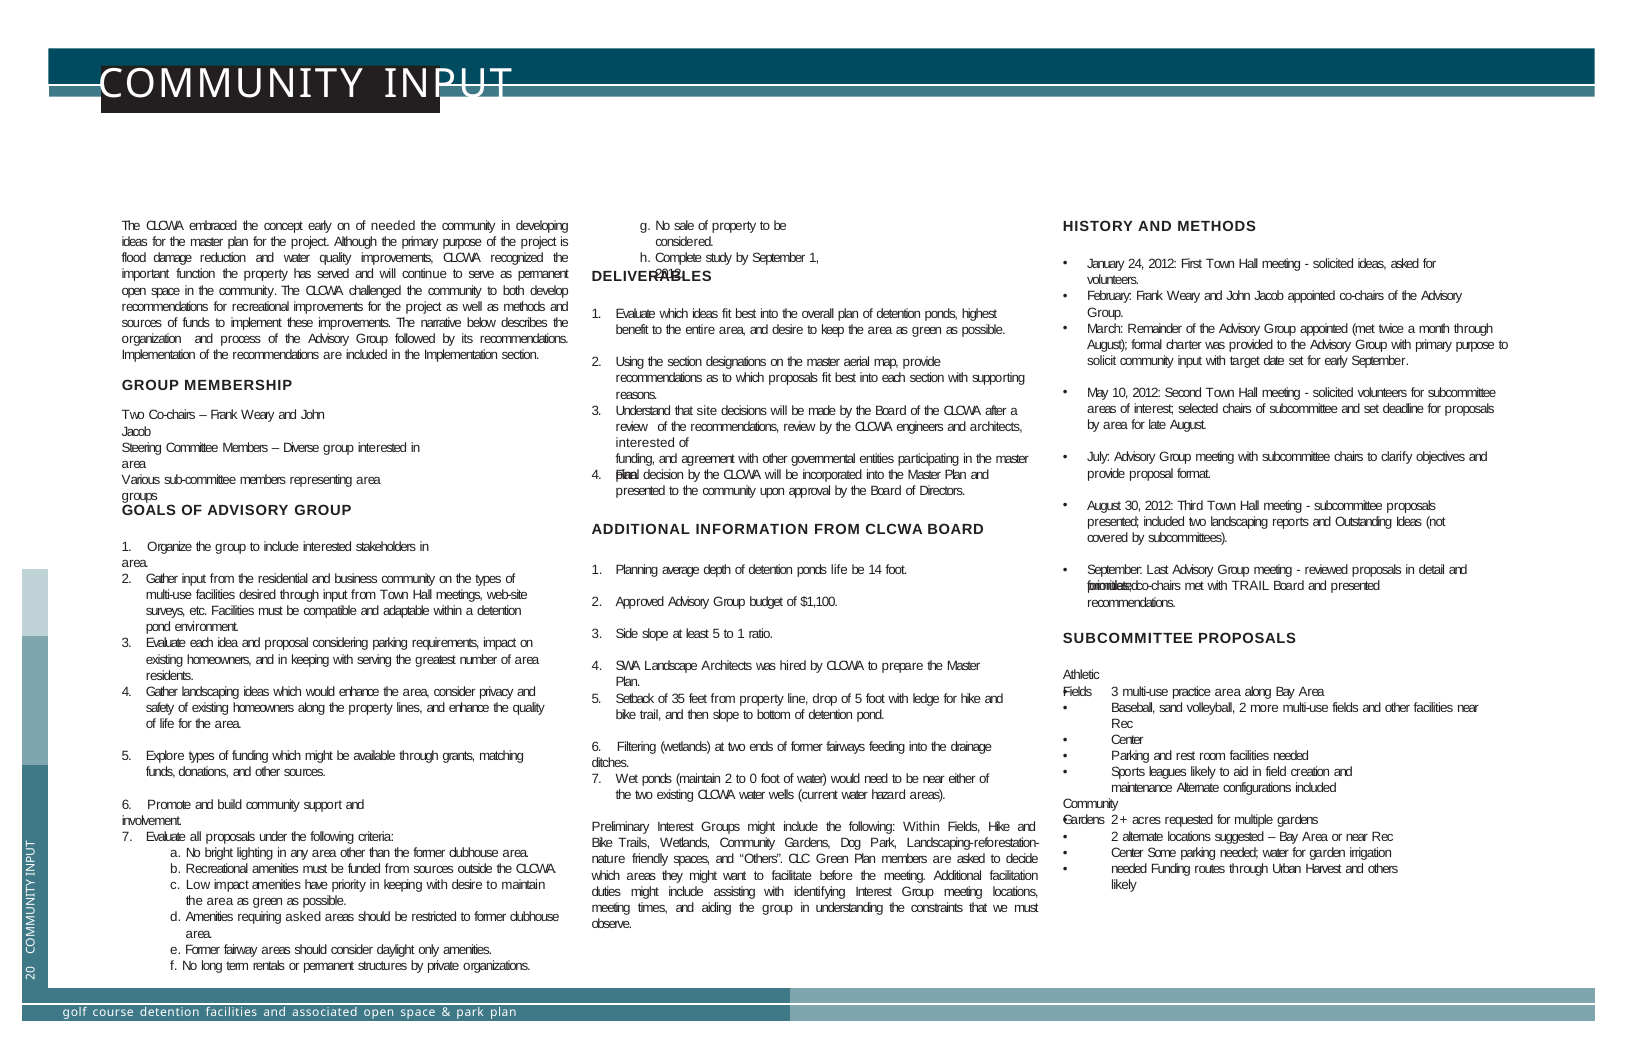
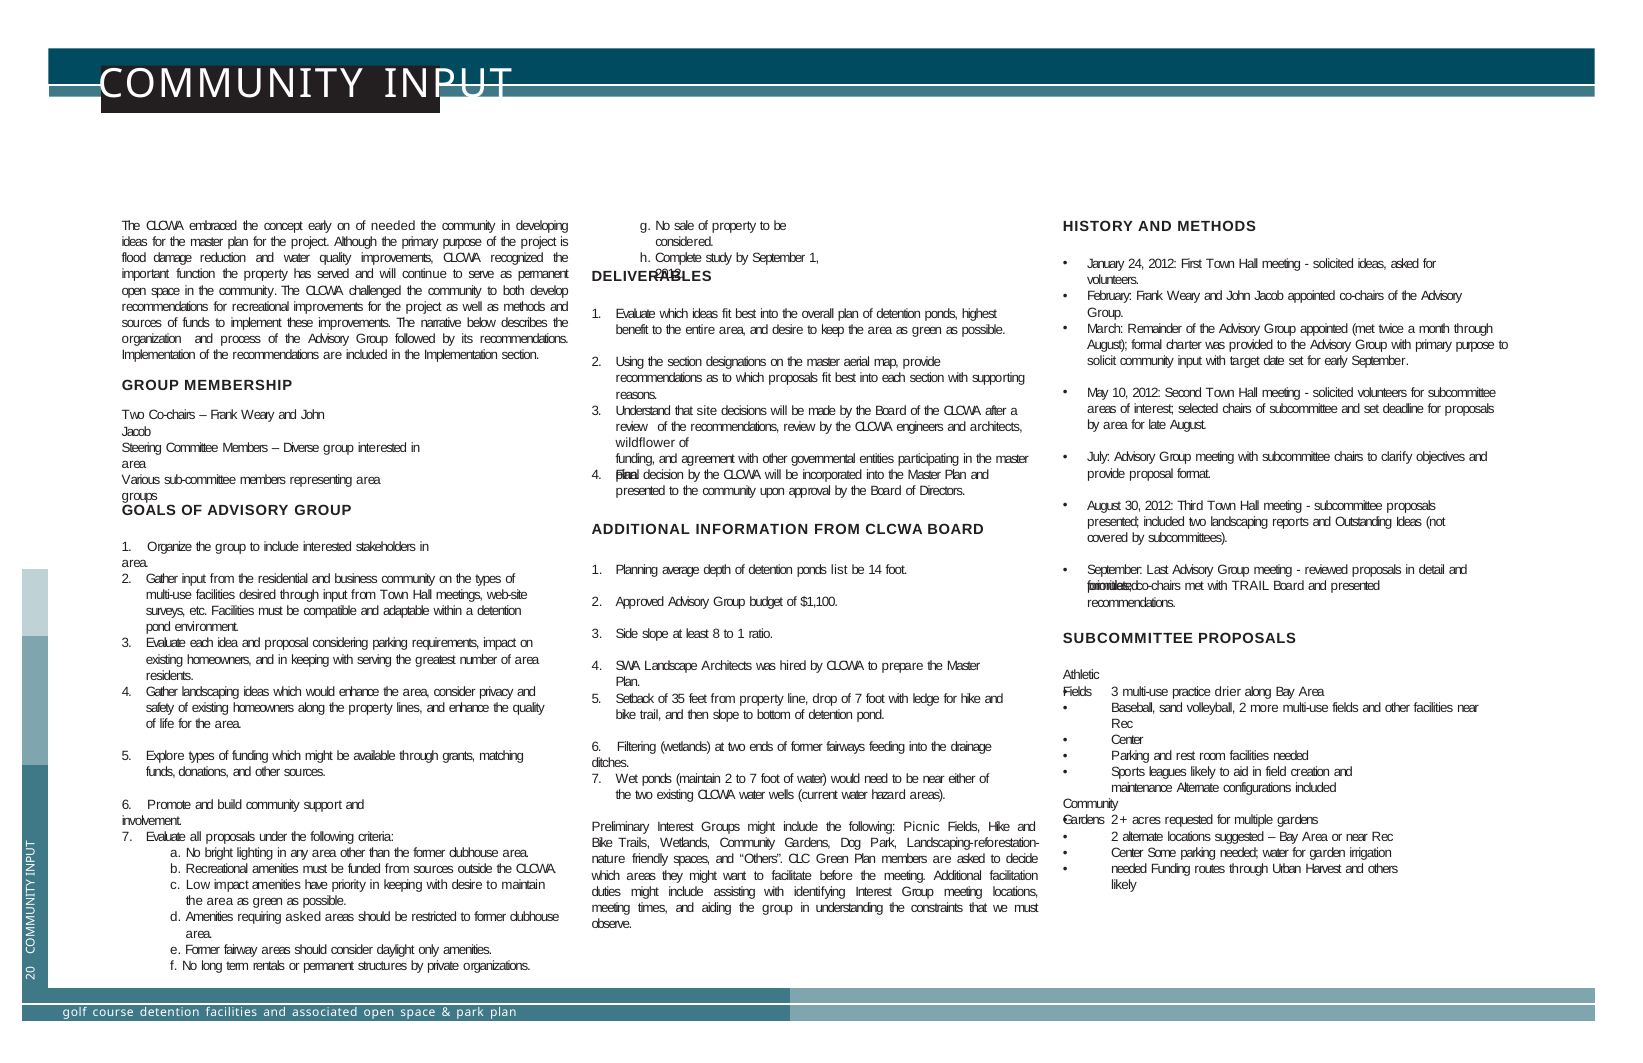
interested at (645, 443): interested -> wildflower
ponds life: life -> list
least 5: 5 -> 8
practice area: area -> drier
of 5: 5 -> 7
to 0: 0 -> 7
following Within: Within -> Picnic
